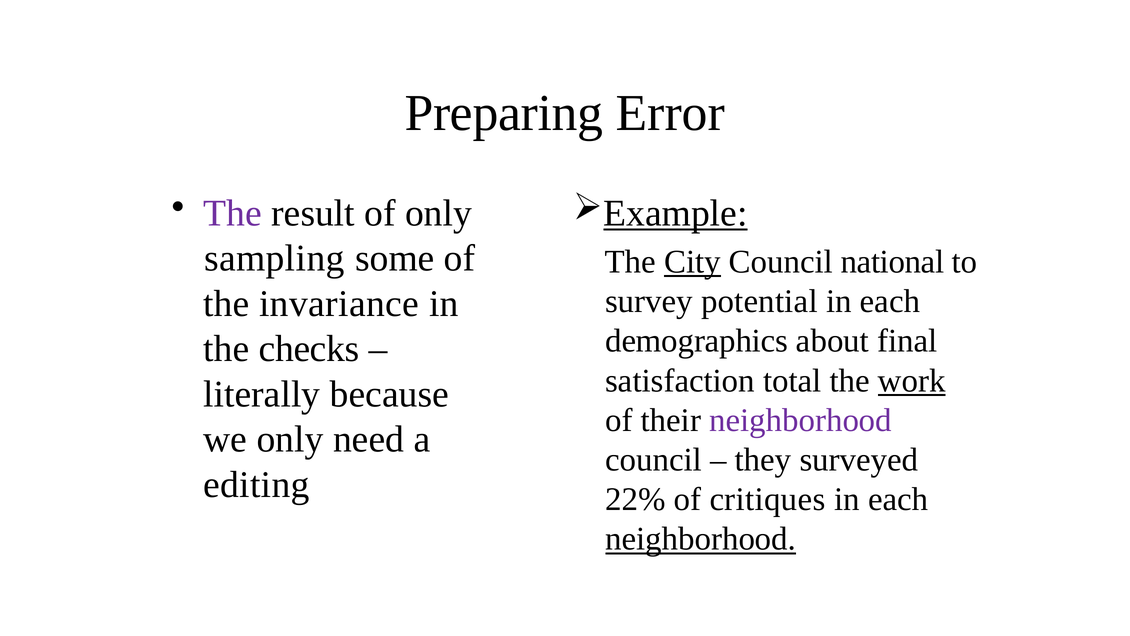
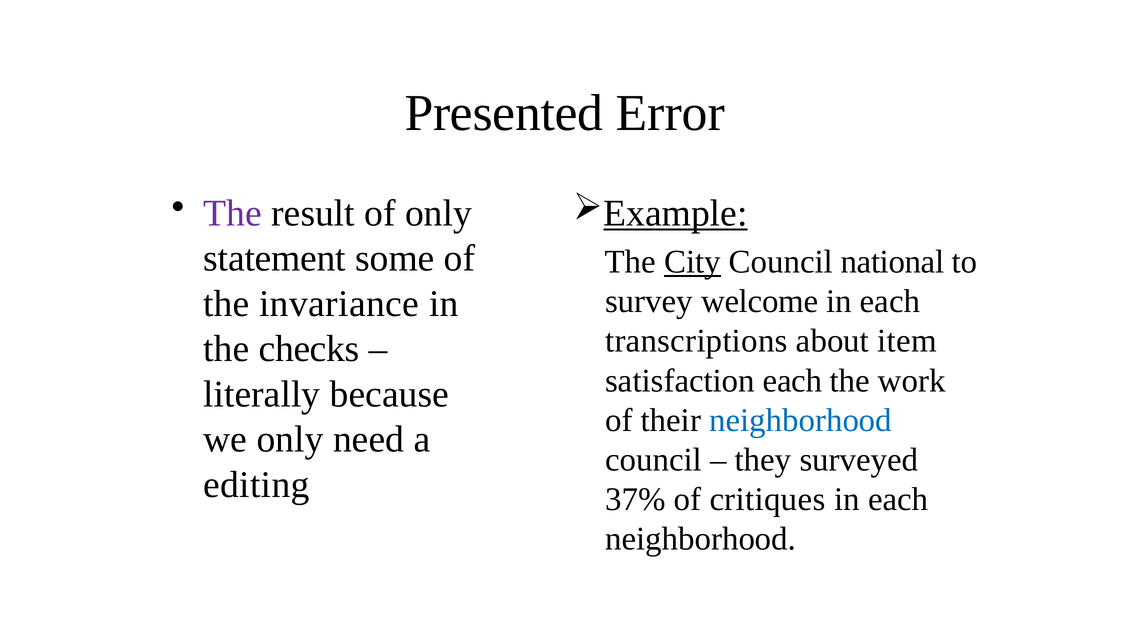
Preparing: Preparing -> Presented
sampling: sampling -> statement
potential: potential -> welcome
demographics: demographics -> transcriptions
final: final -> item
satisfaction total: total -> each
work underline: present -> none
neighborhood at (801, 420) colour: purple -> blue
22%: 22% -> 37%
neighborhood at (701, 539) underline: present -> none
